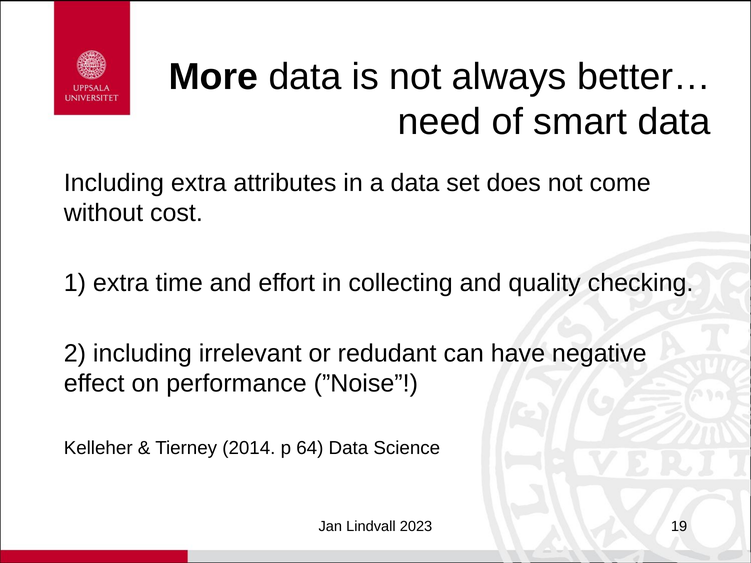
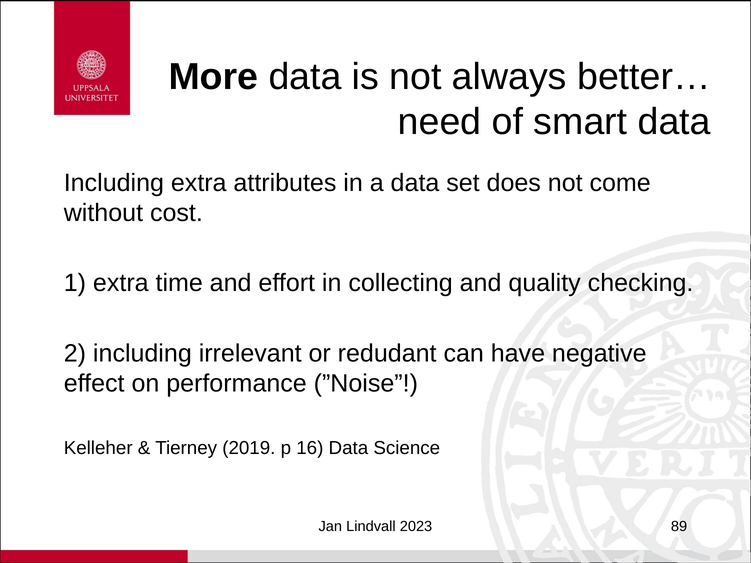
2014: 2014 -> 2019
64: 64 -> 16
19: 19 -> 89
